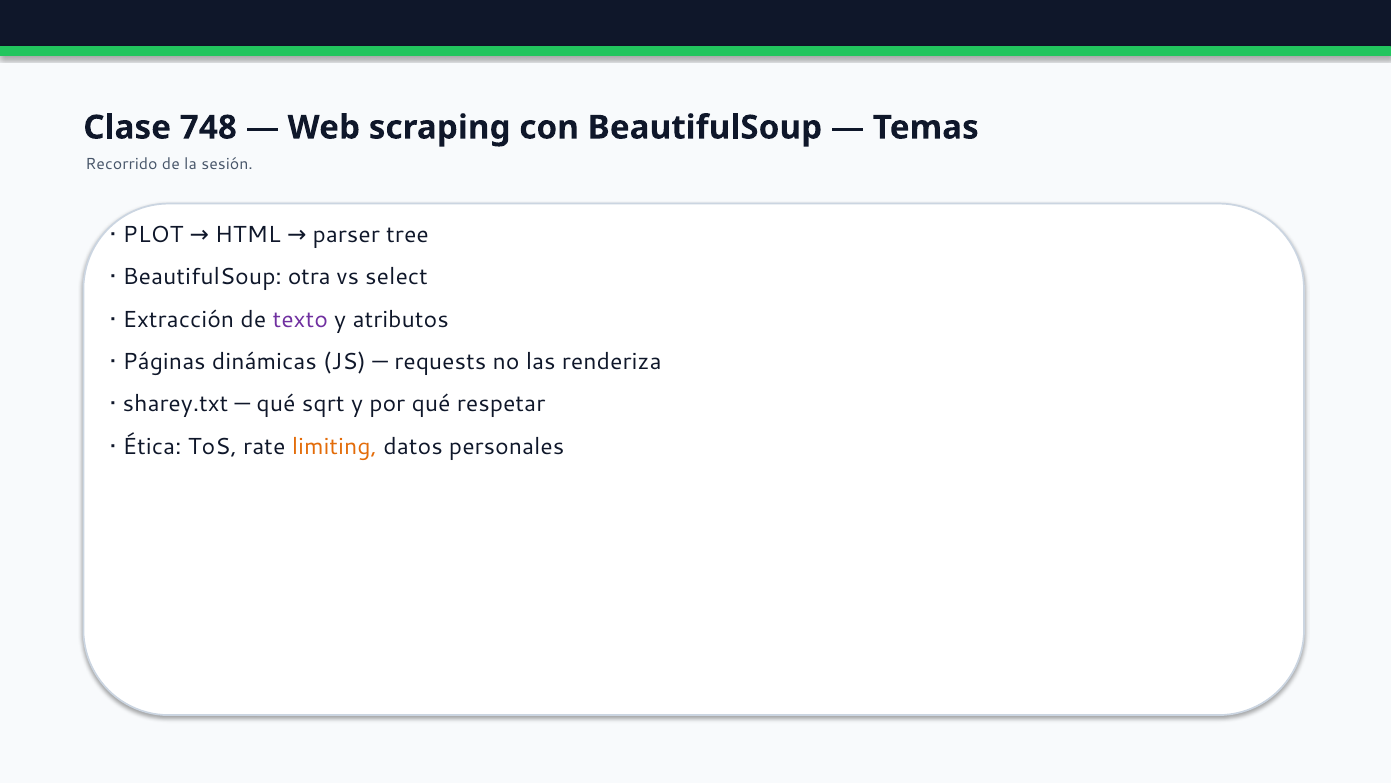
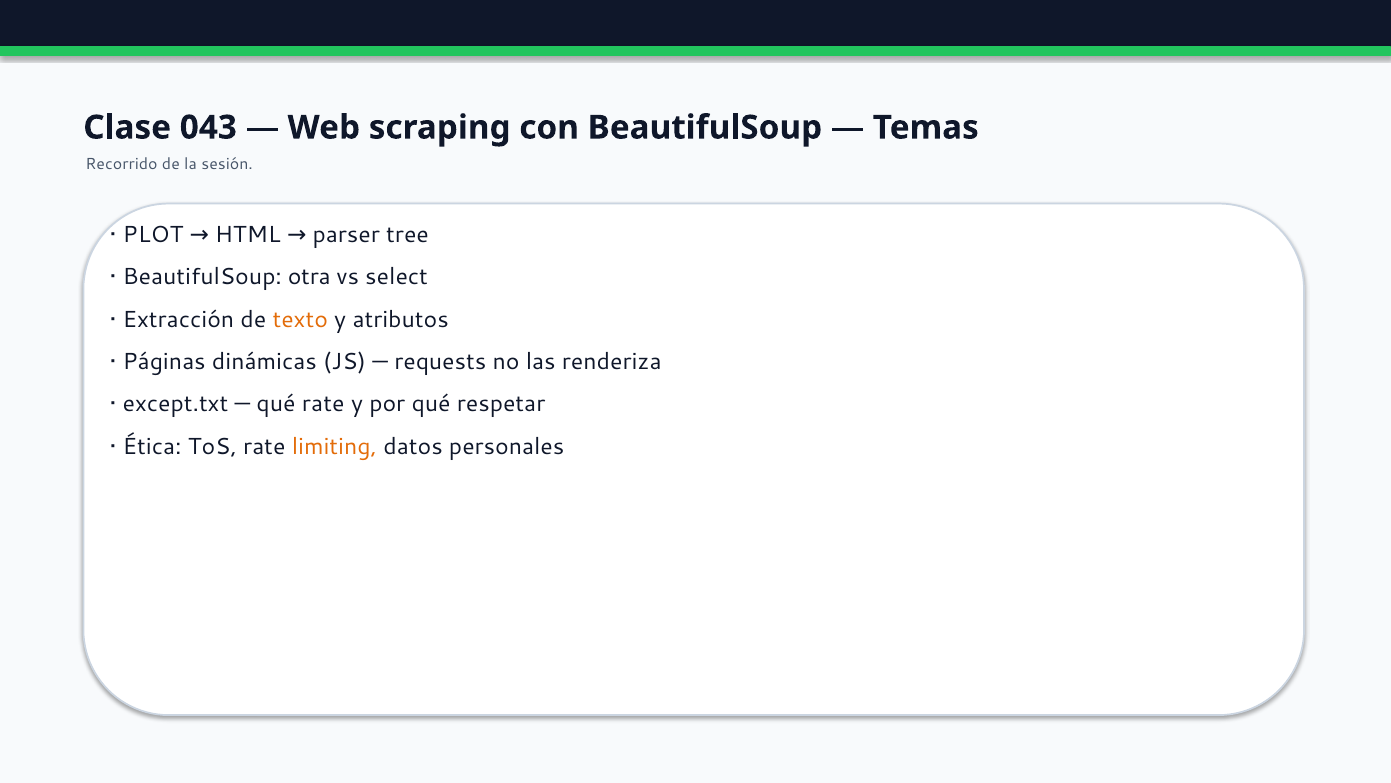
748: 748 -> 043
texto colour: purple -> orange
sharey.txt: sharey.txt -> except.txt
qué sqrt: sqrt -> rate
